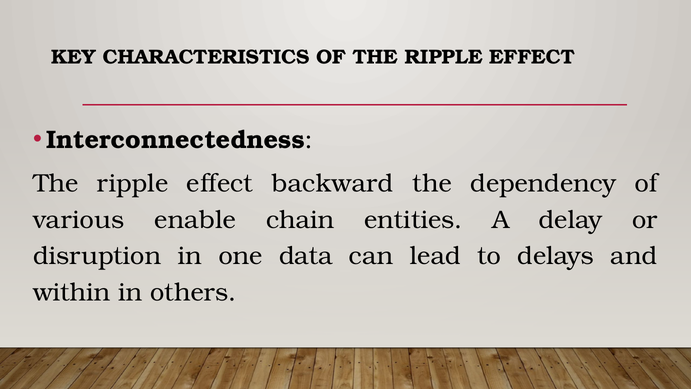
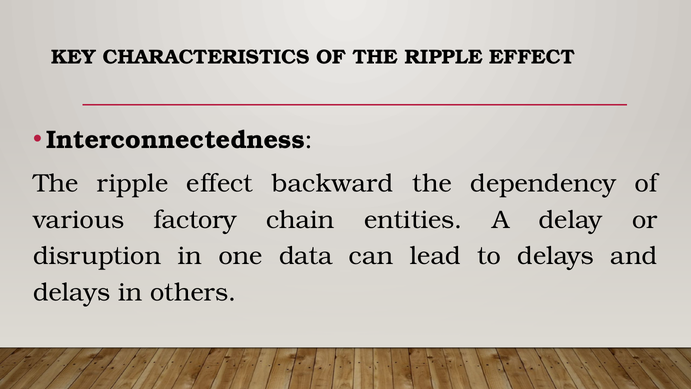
enable: enable -> factory
within at (72, 292): within -> delays
